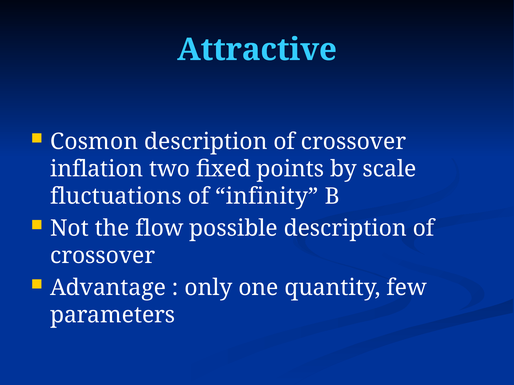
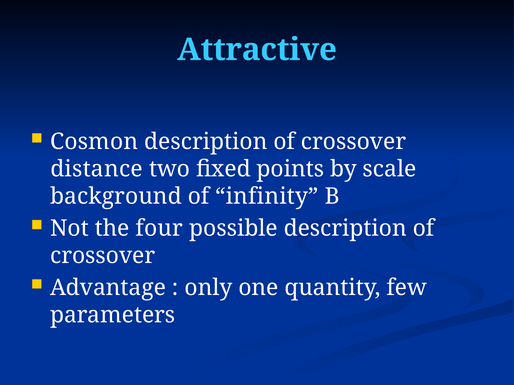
inflation: inflation -> distance
fluctuations: fluctuations -> background
flow: flow -> four
